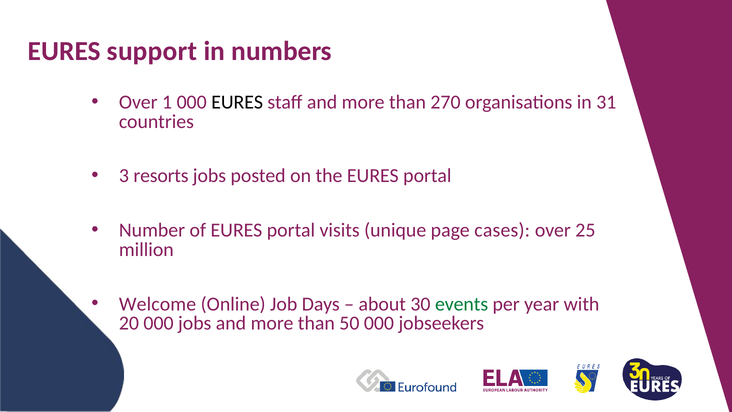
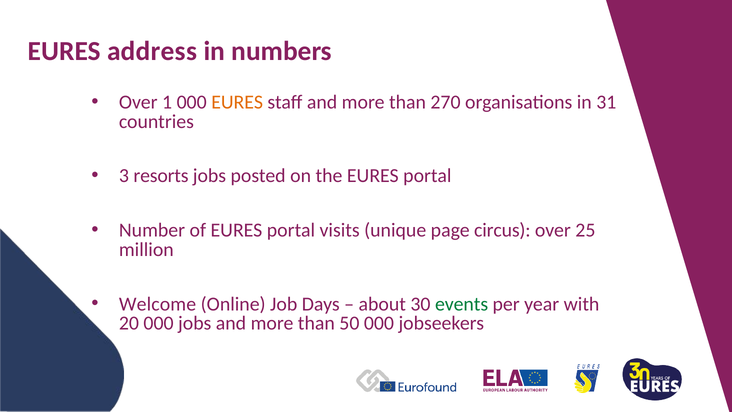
support: support -> address
EURES at (237, 102) colour: black -> orange
cases: cases -> circus
